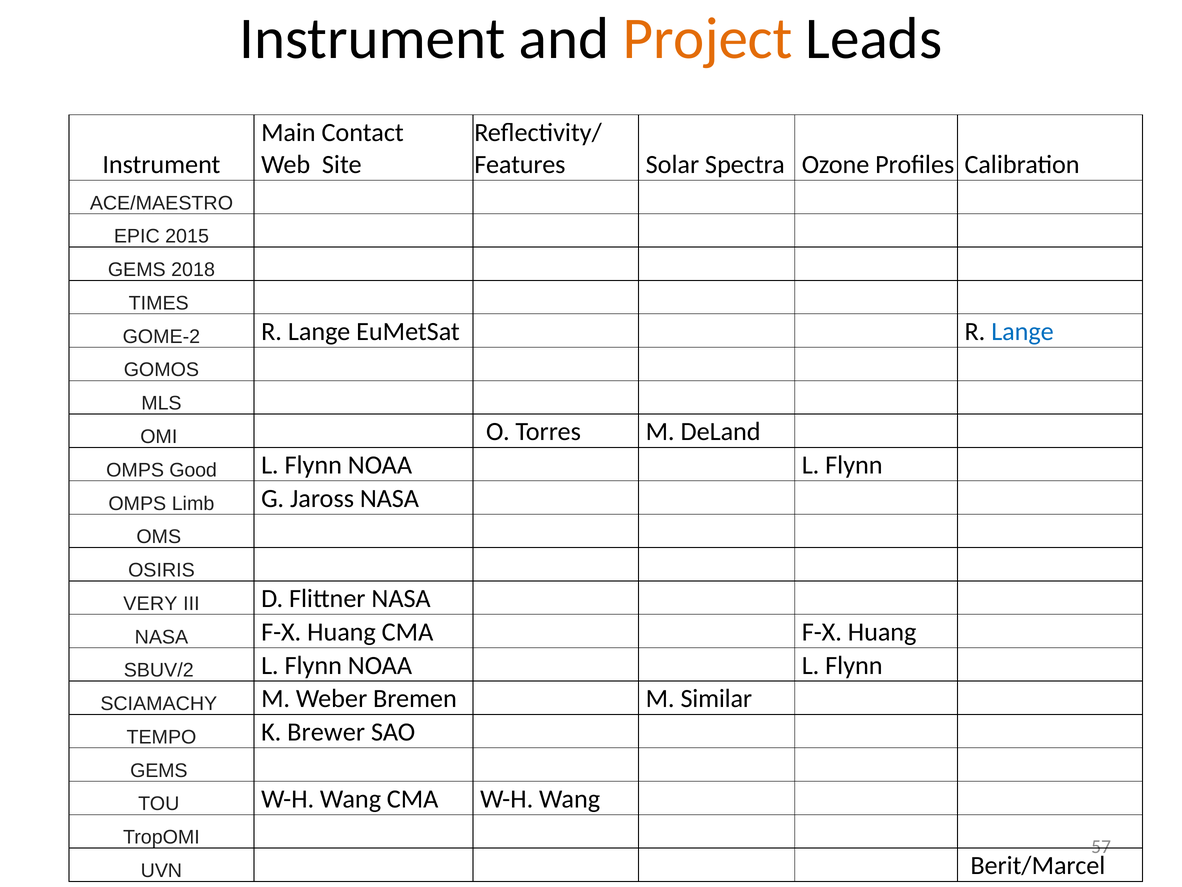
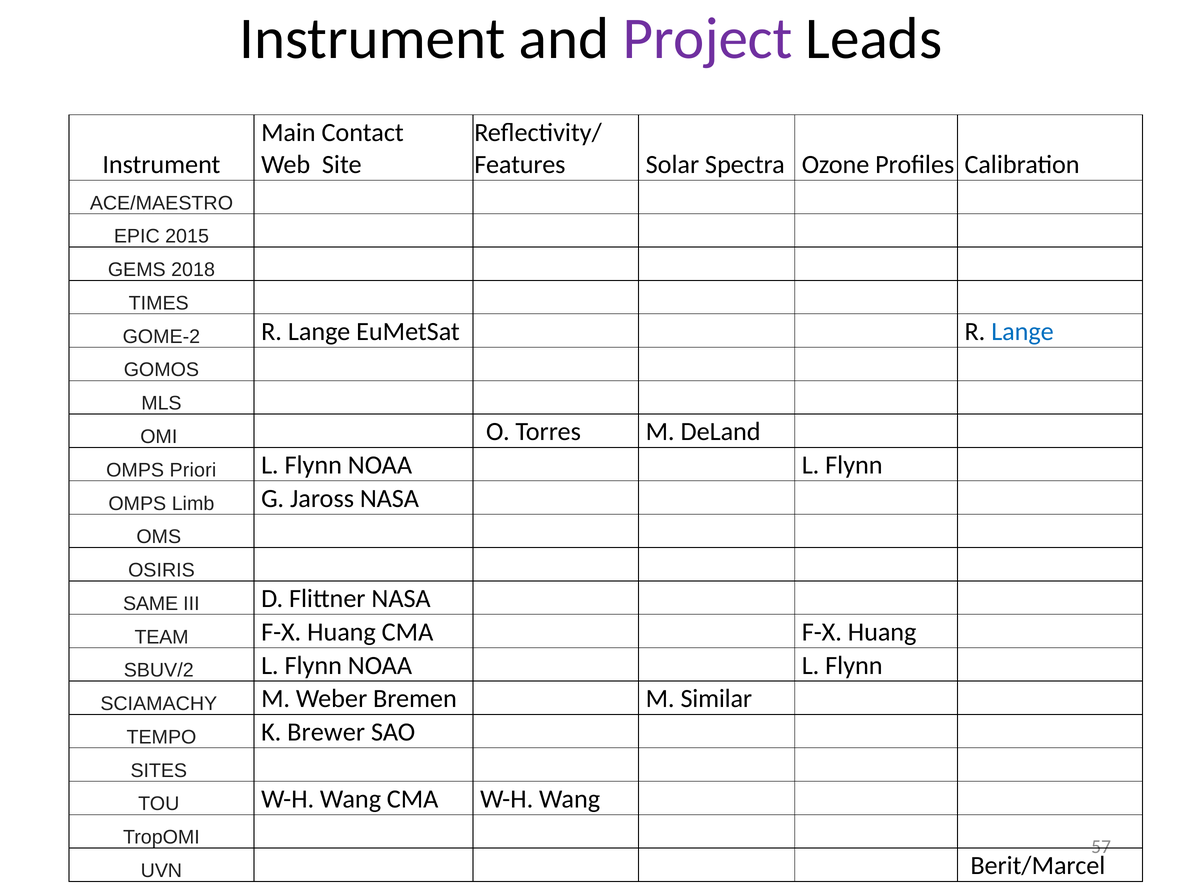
Project colour: orange -> purple
Good: Good -> Priori
VERY: VERY -> SAME
NASA at (161, 637): NASA -> TEAM
GEMS at (159, 770): GEMS -> SITES
